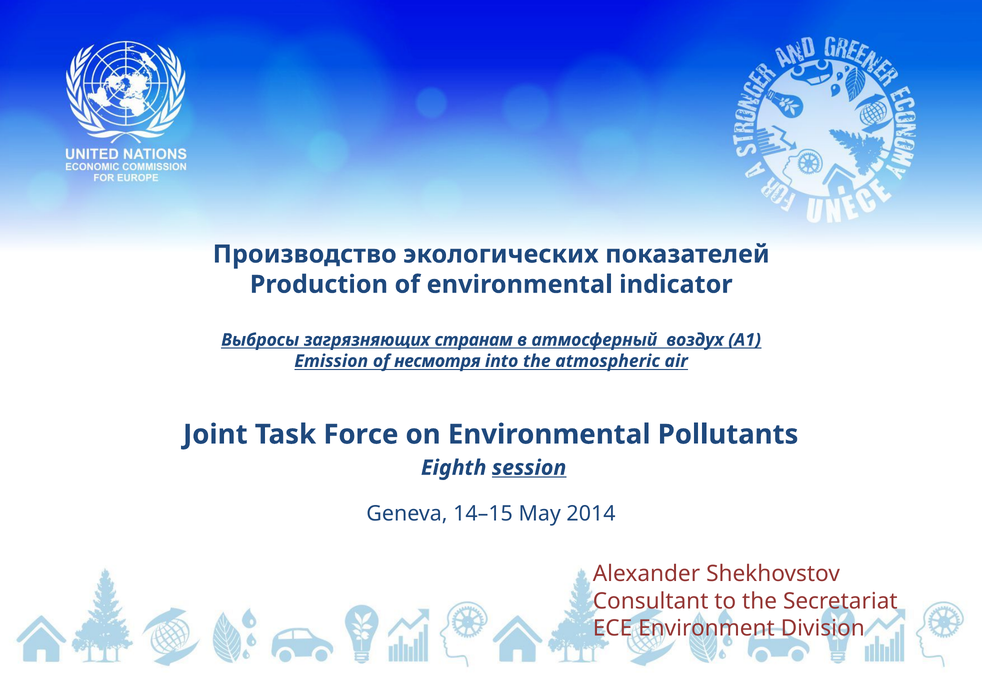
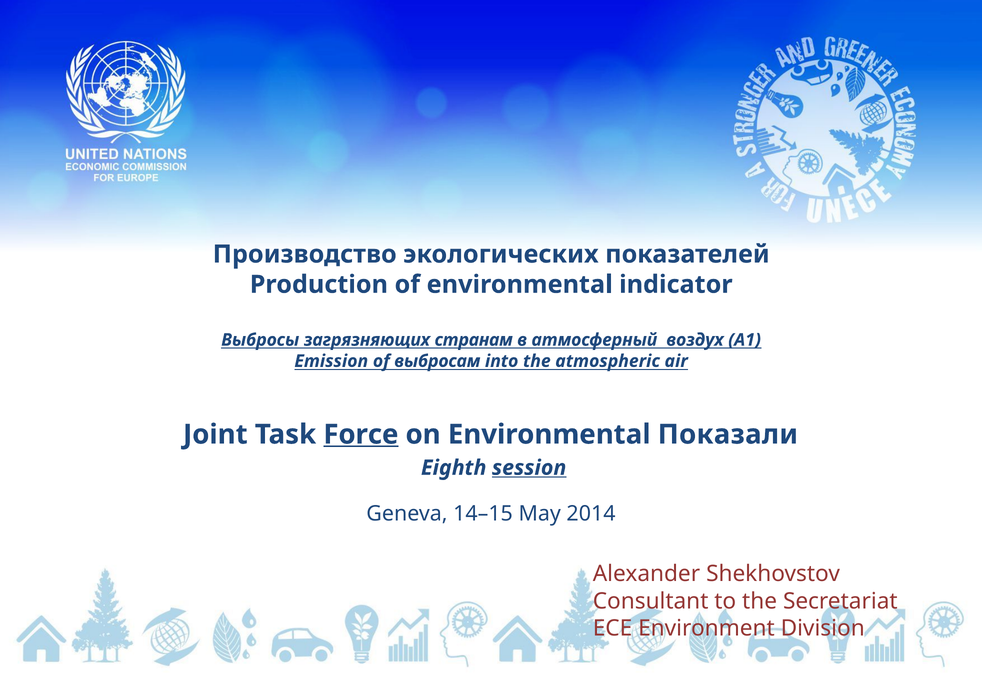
несмотря: несмотря -> выбросам
Force underline: none -> present
Pollutants: Pollutants -> Показали
